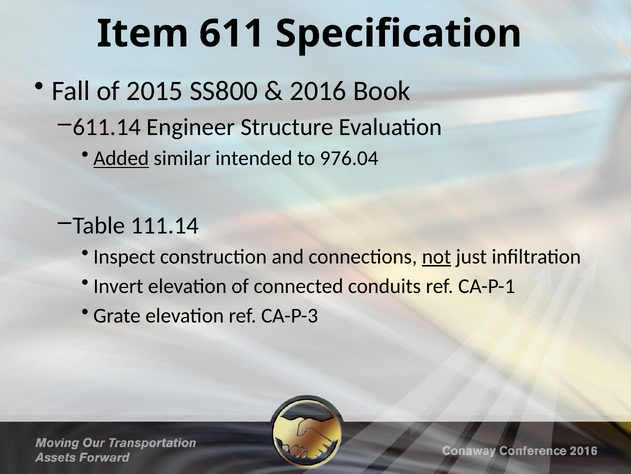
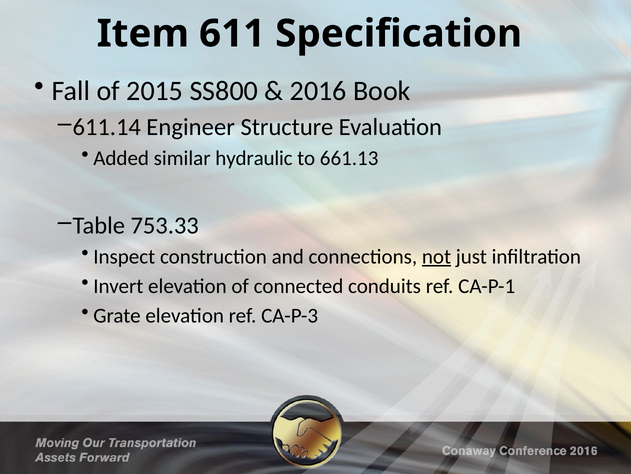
Added underline: present -> none
intended: intended -> hydraulic
976.04: 976.04 -> 661.13
111.14: 111.14 -> 753.33
